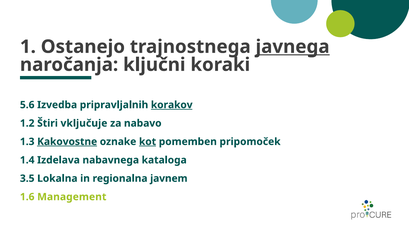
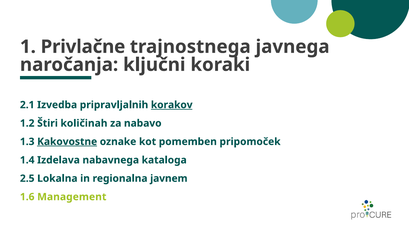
Ostanejo: Ostanejo -> Privlačne
javnega underline: present -> none
5.6: 5.6 -> 2.1
vključuje: vključuje -> količinah
kot underline: present -> none
3.5: 3.5 -> 2.5
